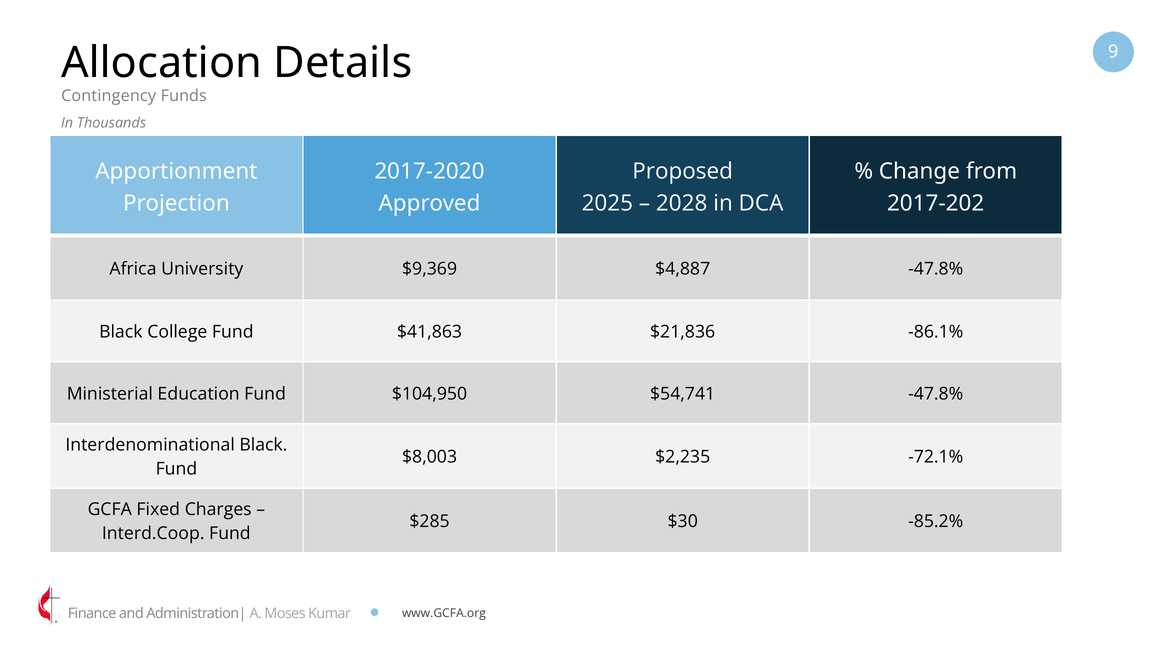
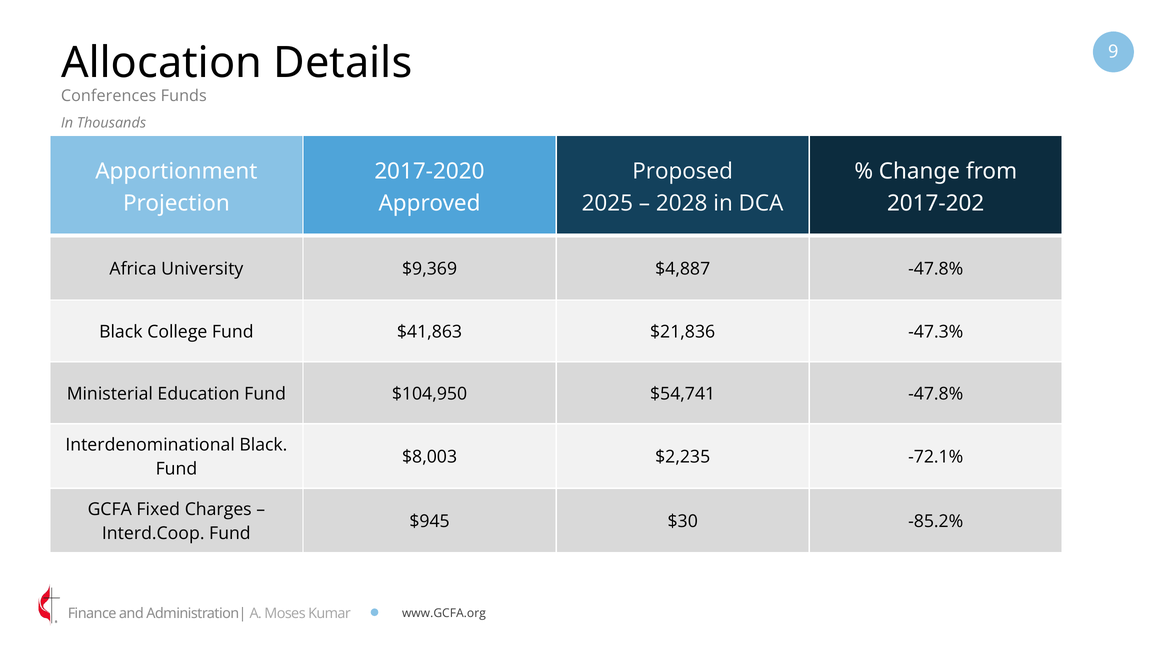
Contingency: Contingency -> Conferences
-86.1%: -86.1% -> -47.3%
$285: $285 -> $945
